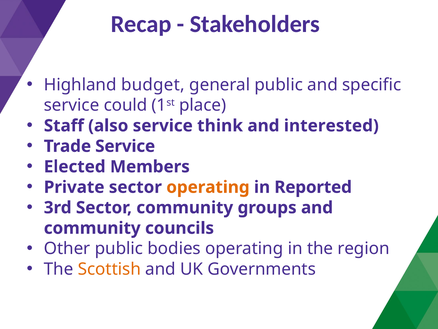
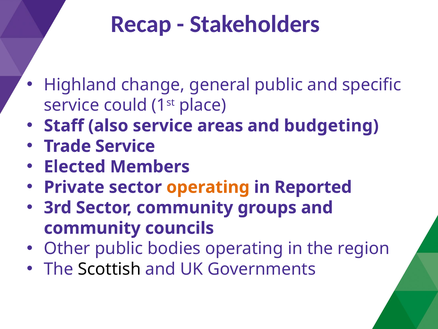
budget: budget -> change
think: think -> areas
interested: interested -> budgeting
Scottish colour: orange -> black
